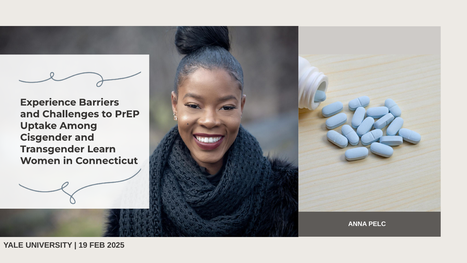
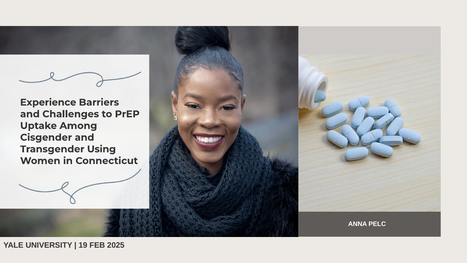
Learn: Learn -> Using
